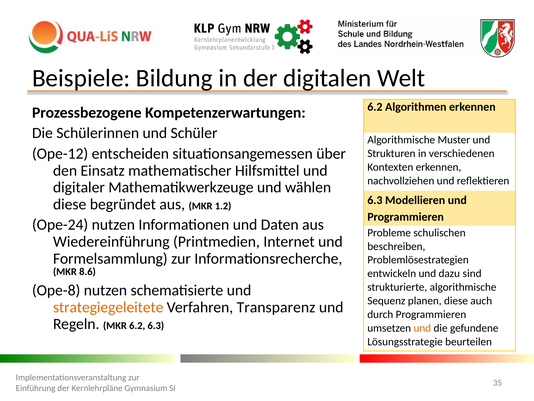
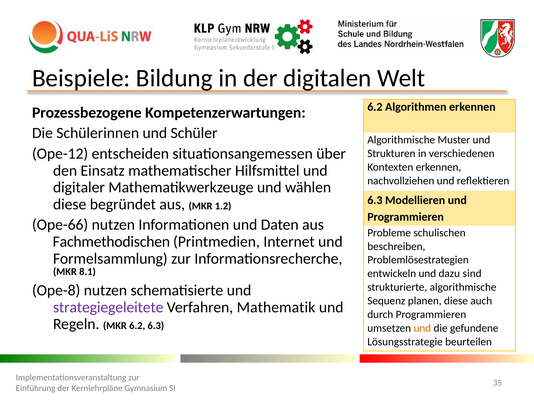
Ope-24: Ope-24 -> Ope-66
Wiedereinführung: Wiedereinführung -> Fachmethodischen
8.6: 8.6 -> 8.1
strategiegeleitete colour: orange -> purple
Transparenz: Transparenz -> Mathematik
